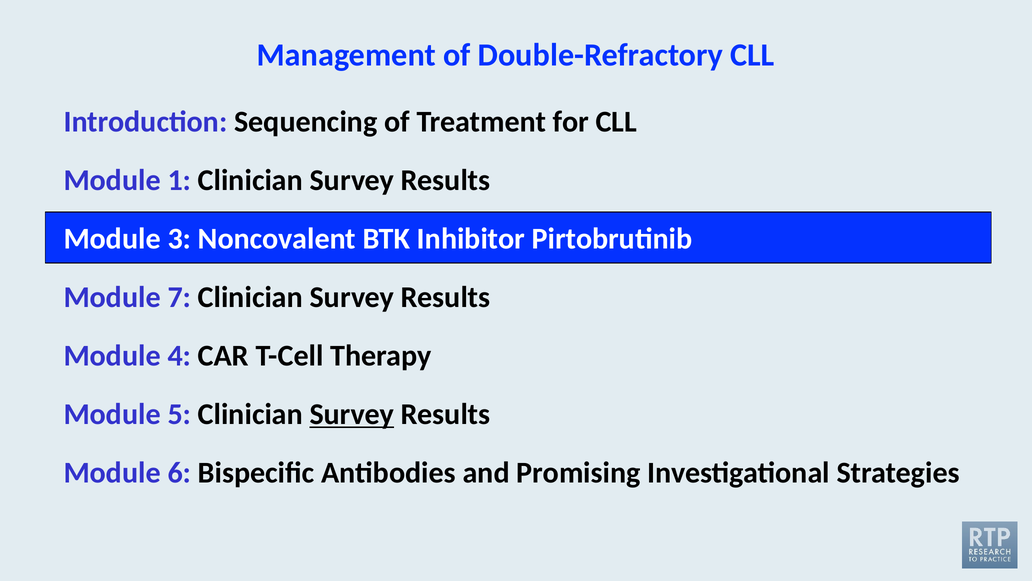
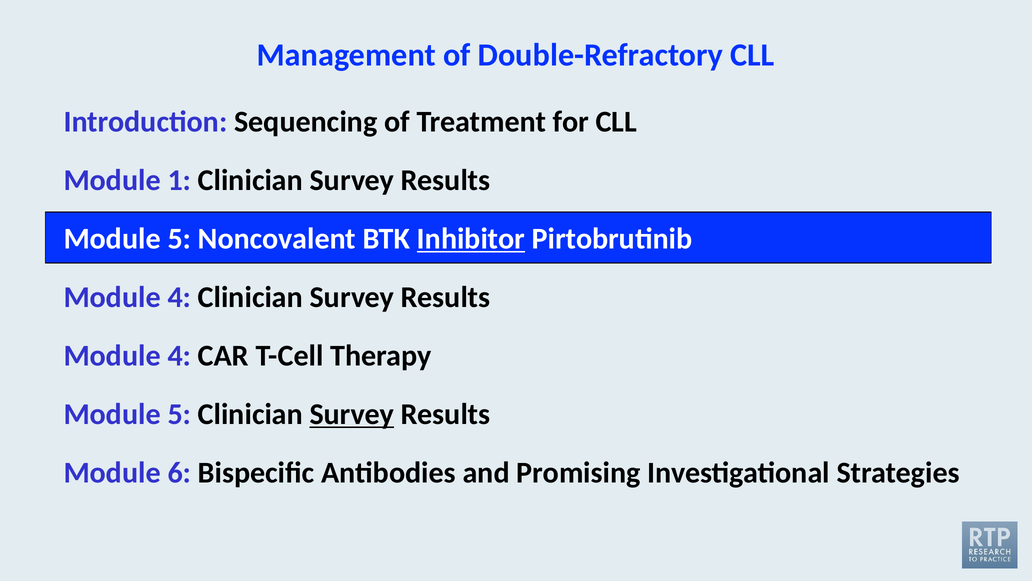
3 at (179, 239): 3 -> 5
Inhibitor underline: none -> present
7 at (179, 297): 7 -> 4
